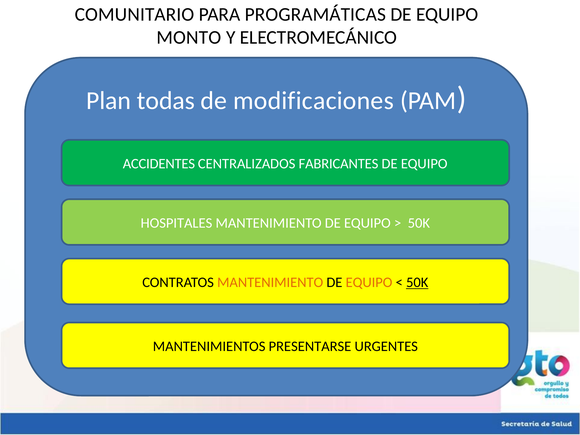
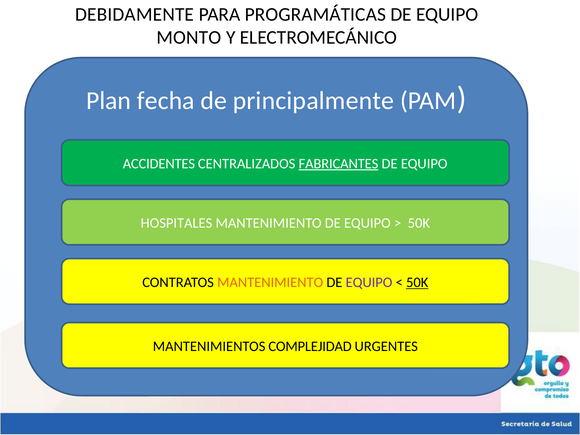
COMUNITARIO: COMUNITARIO -> DEBIDAMENTE
todas: todas -> fecha
modificaciones: modificaciones -> principalmente
FABRICANTES underline: none -> present
EQUIPO at (369, 282) colour: orange -> purple
PRESENTARSE: PRESENTARSE -> COMPLEJIDAD
